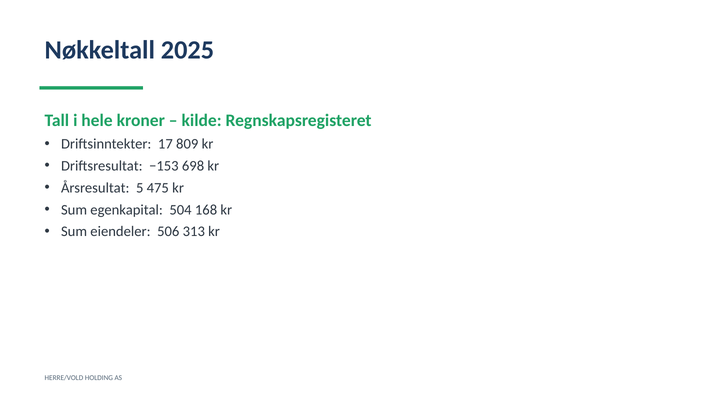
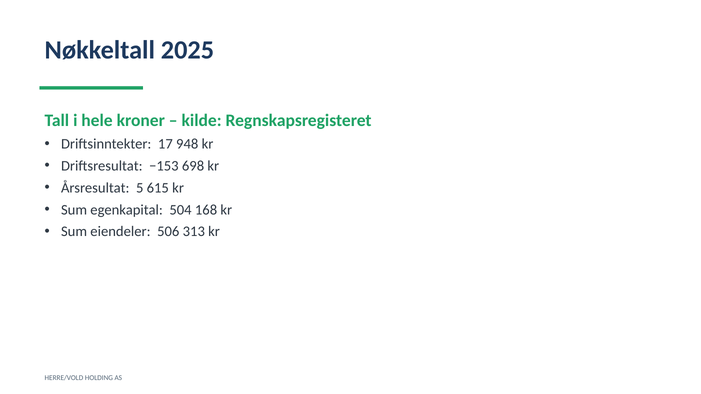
809: 809 -> 948
475: 475 -> 615
